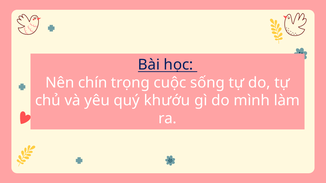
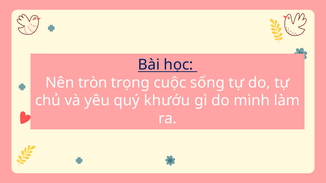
chín: chín -> tròn
